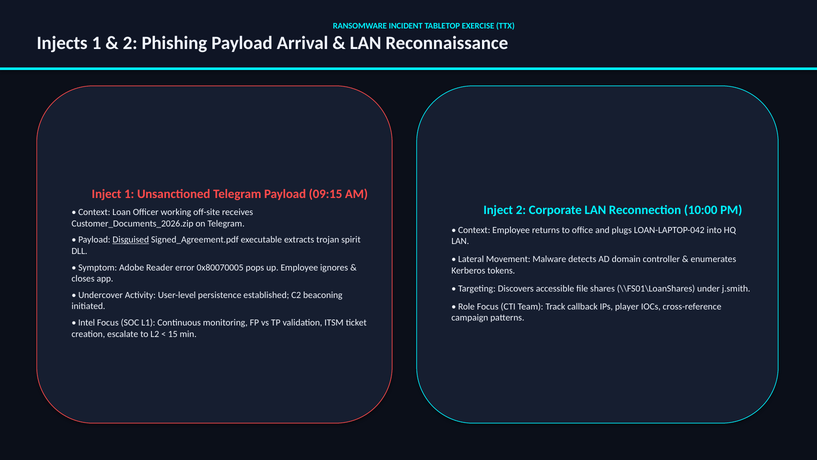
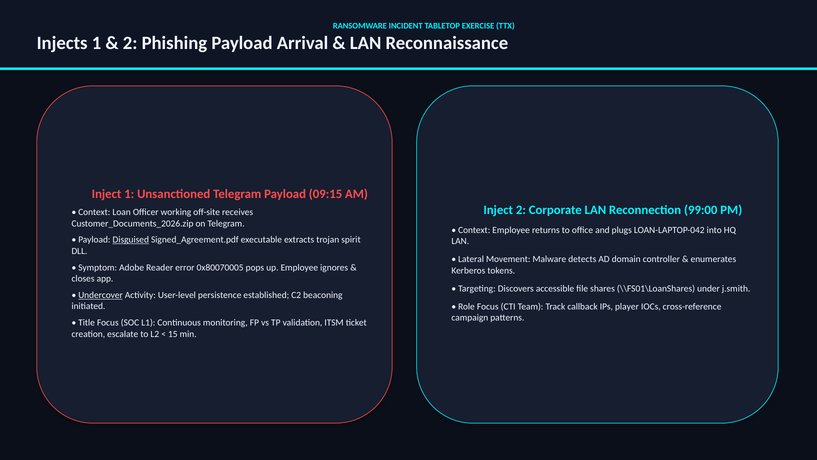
10:00: 10:00 -> 99:00
Undercover underline: none -> present
Intel: Intel -> Title
